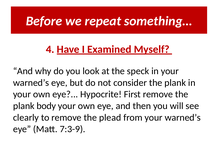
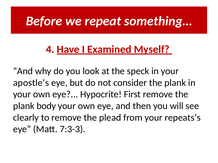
warned’s at (31, 83): warned’s -> apostle’s
from your warned’s: warned’s -> repeats’s
7:3-9: 7:3-9 -> 7:3-3
